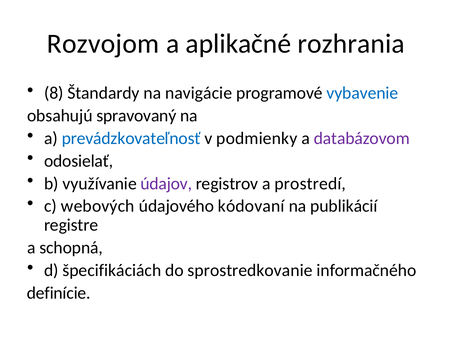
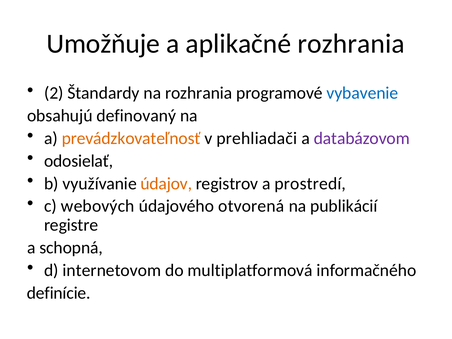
Rozvojom: Rozvojom -> Umožňuje
8: 8 -> 2
na navigácie: navigácie -> rozhrania
spravovaný: spravovaný -> definovaný
prevádzkovateľnosť colour: blue -> orange
podmienky: podmienky -> prehliadači
údajov colour: purple -> orange
kódovaní: kódovaní -> otvorená
špecifikáciách: špecifikáciách -> internetovom
sprostredkovanie: sprostredkovanie -> multiplatformová
